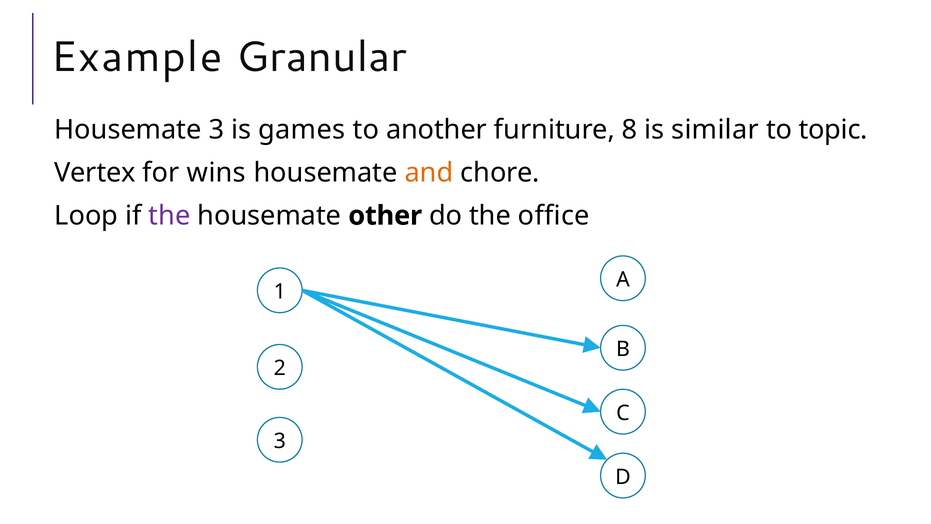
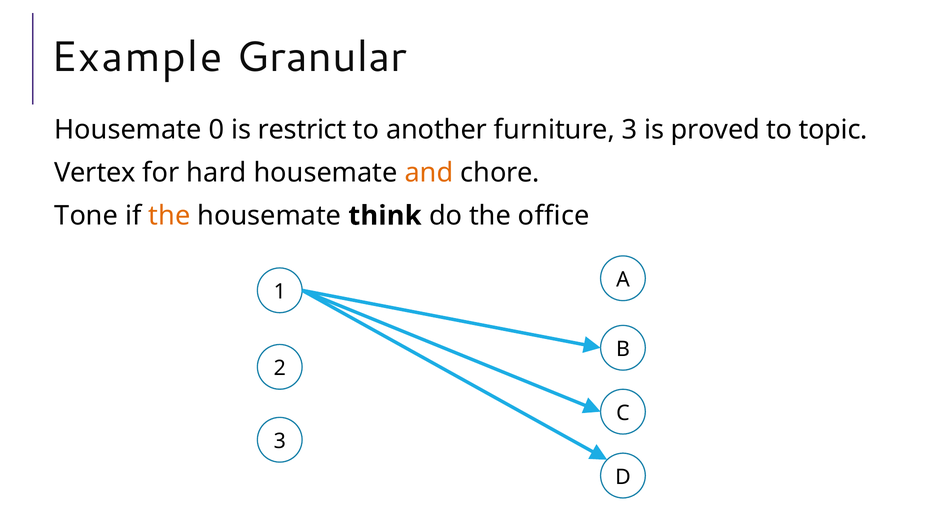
Housemate 3: 3 -> 0
games: games -> restrict
furniture 8: 8 -> 3
similar: similar -> proved
wins: wins -> hard
Loop: Loop -> Tone
the at (169, 216) colour: purple -> orange
other: other -> think
